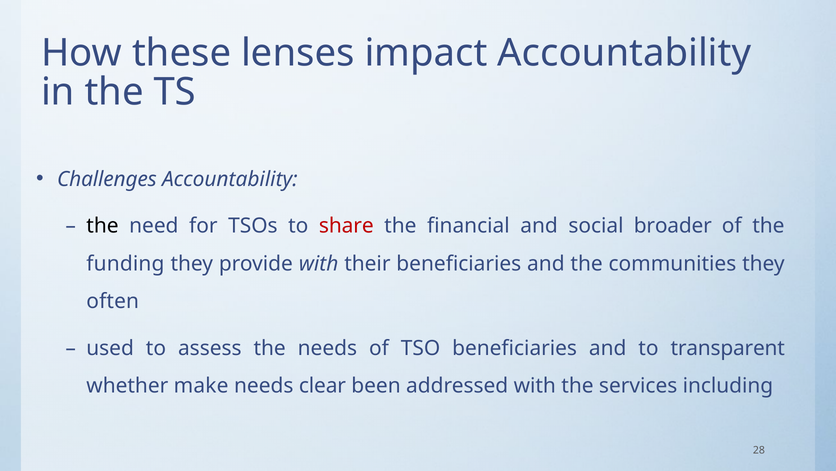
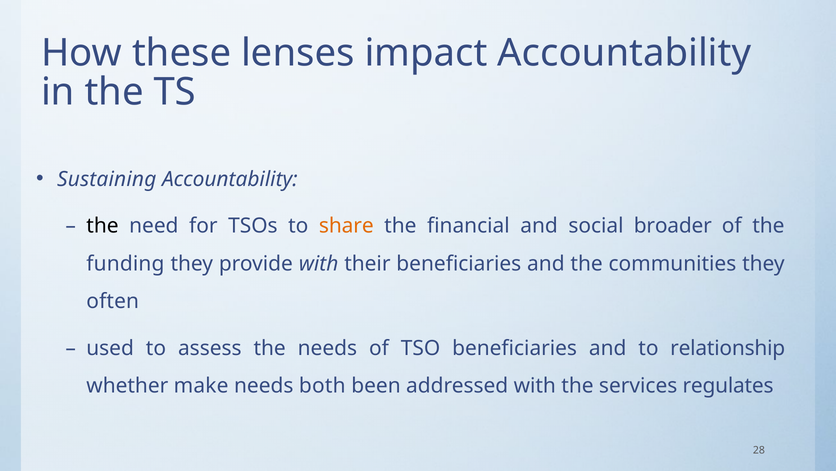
Challenges: Challenges -> Sustaining
share colour: red -> orange
transparent: transparent -> relationship
clear: clear -> both
including: including -> regulates
